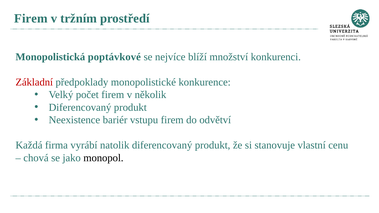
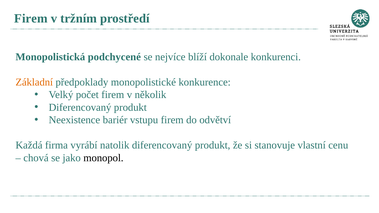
poptávkové: poptávkové -> podchycené
množství: množství -> dokonale
Základní colour: red -> orange
